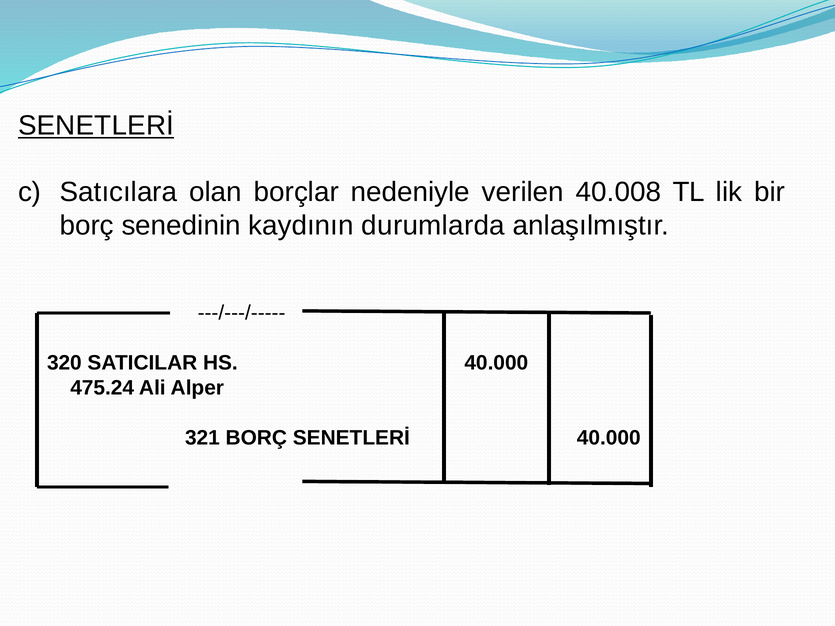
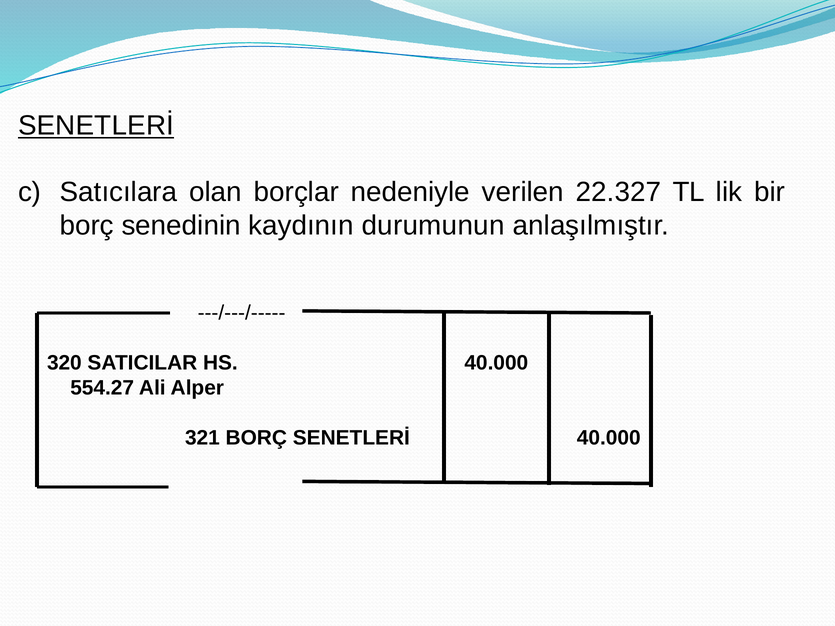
40.008: 40.008 -> 22.327
durumlarda: durumlarda -> durumunun
475.24: 475.24 -> 554.27
